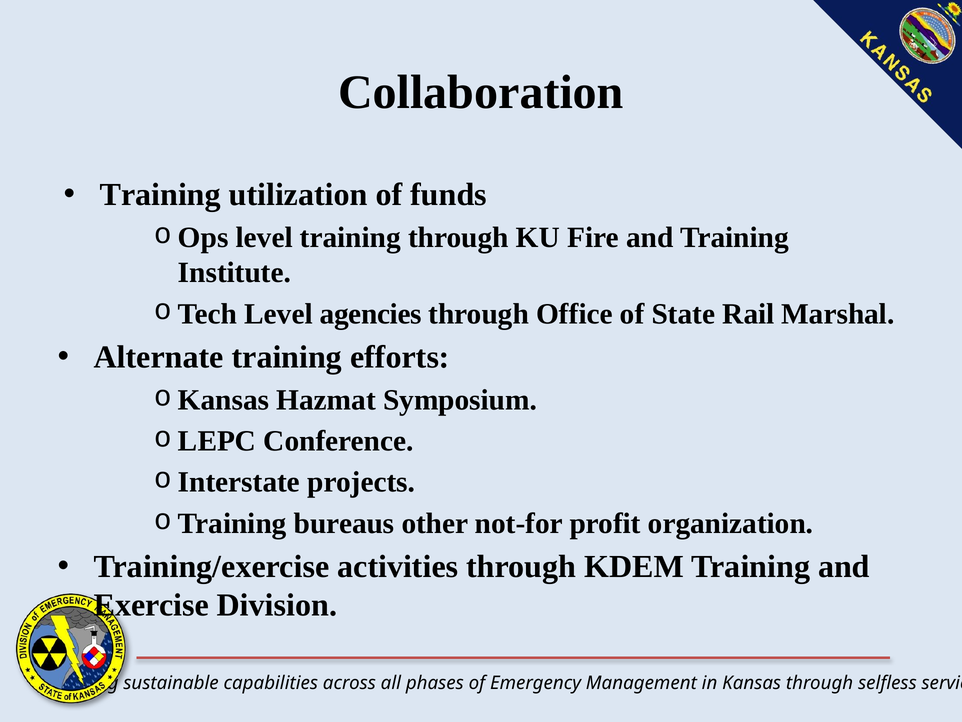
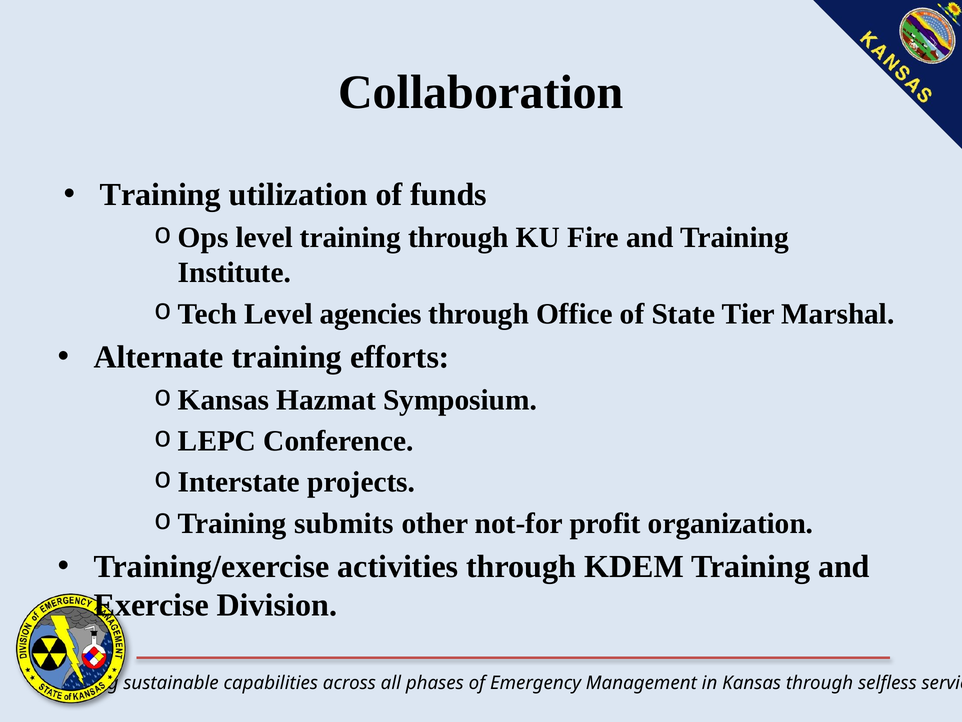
Rail: Rail -> Tier
bureaus: bureaus -> submits
